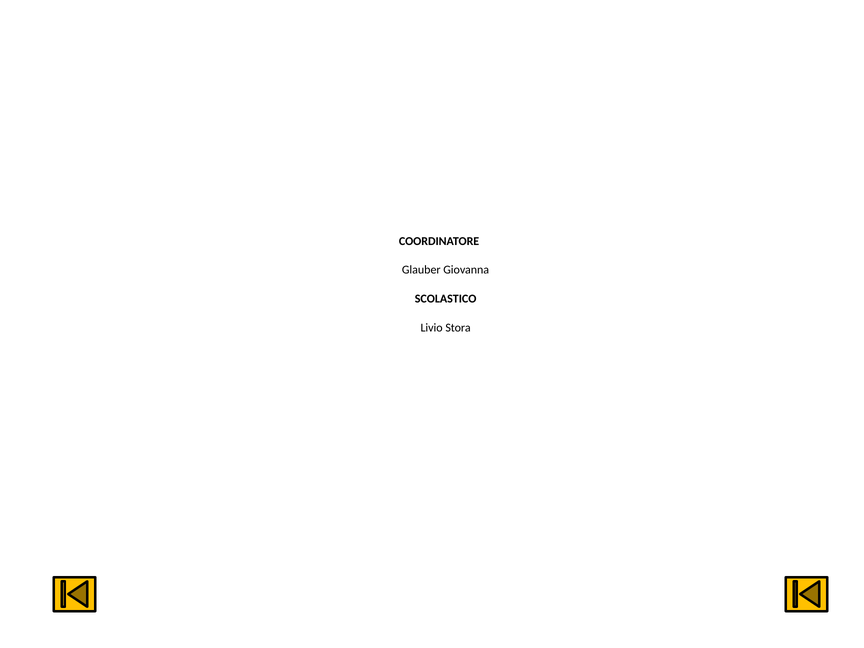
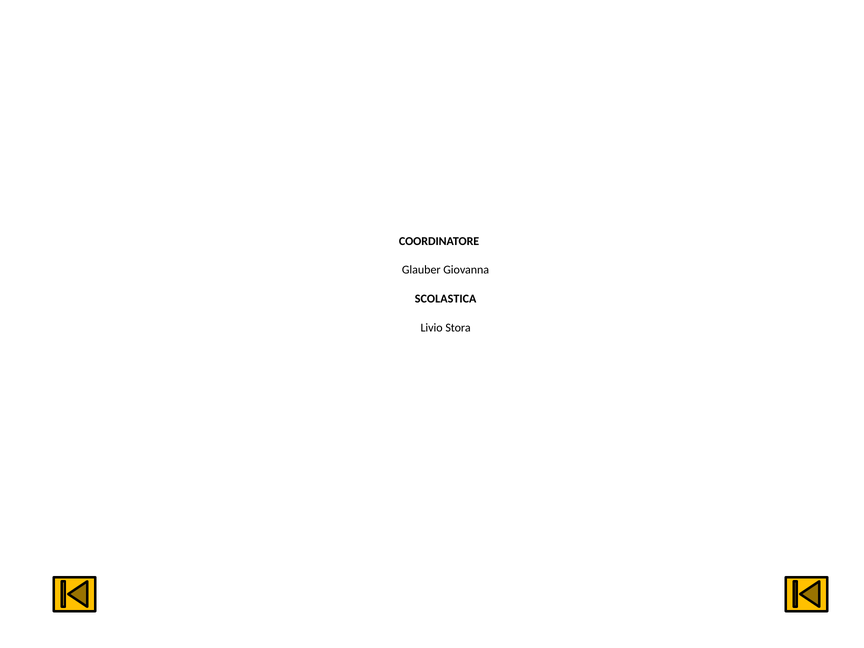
SCOLASTICO: SCOLASTICO -> SCOLASTICA
